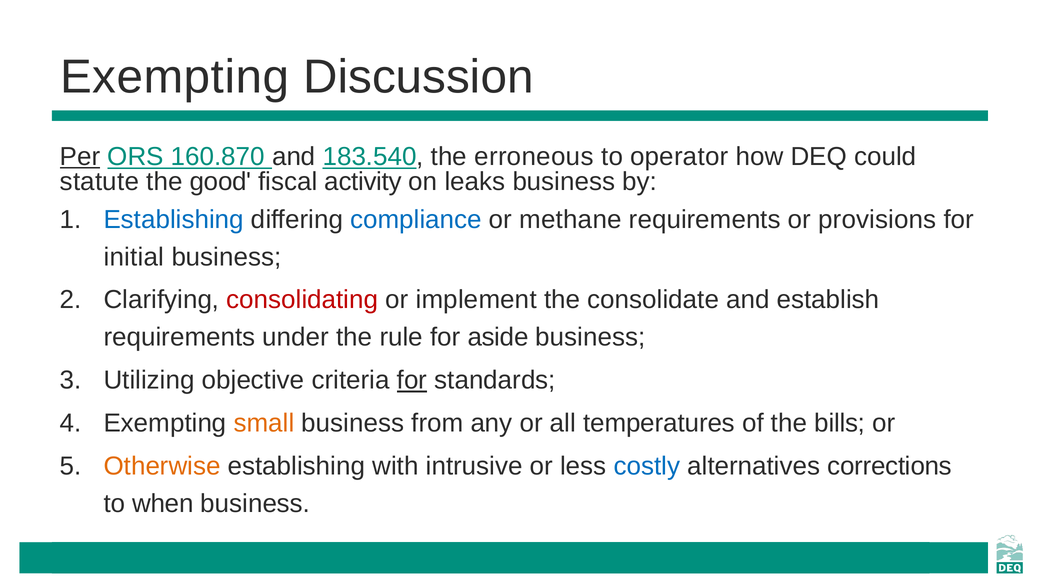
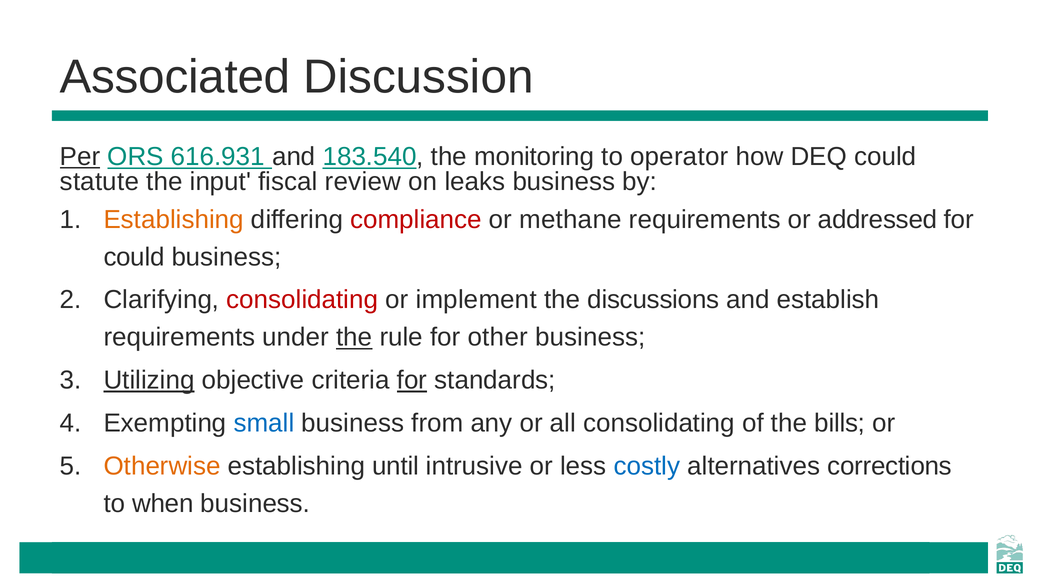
Exempting at (175, 77): Exempting -> Associated
160.870: 160.870 -> 616.931
erroneous: erroneous -> monitoring
good: good -> input
activity: activity -> review
Establishing at (174, 220) colour: blue -> orange
compliance colour: blue -> red
provisions: provisions -> addressed
initial at (134, 257): initial -> could
consolidate: consolidate -> discussions
the at (354, 337) underline: none -> present
aside: aside -> other
Utilizing underline: none -> present
small colour: orange -> blue
all temperatures: temperatures -> consolidating
with: with -> until
